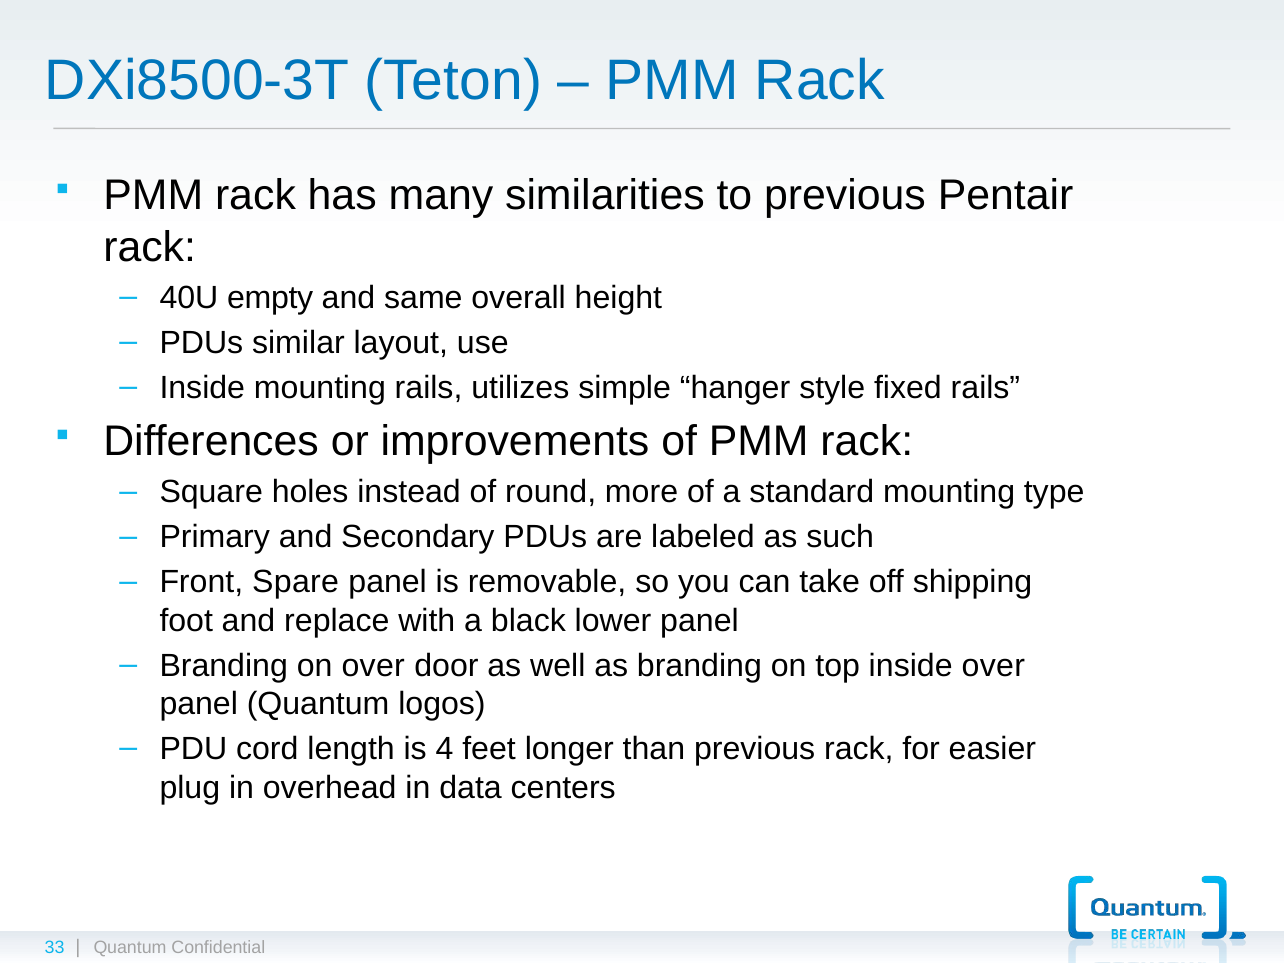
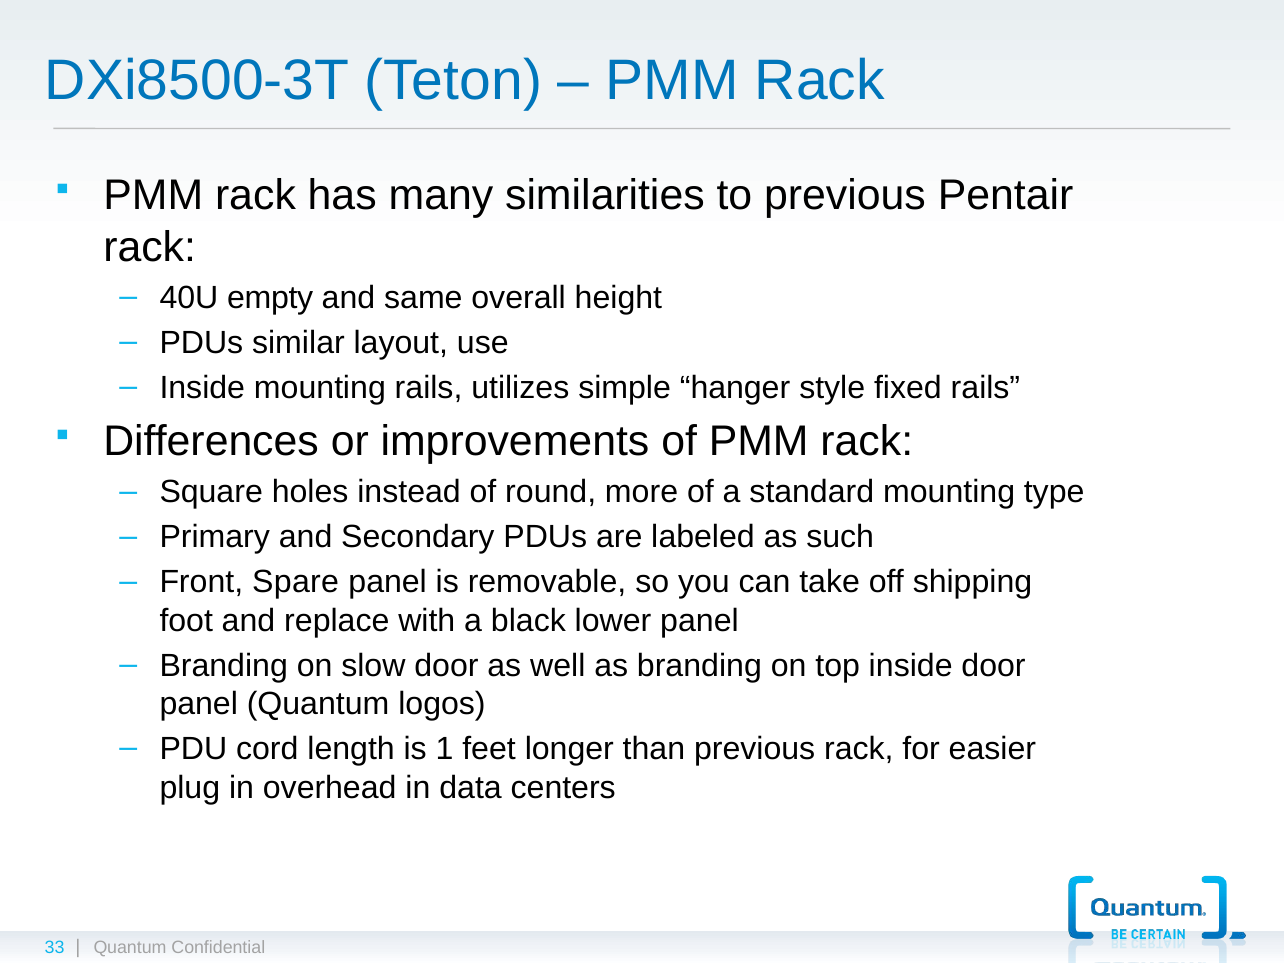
on over: over -> slow
inside over: over -> door
4: 4 -> 1
